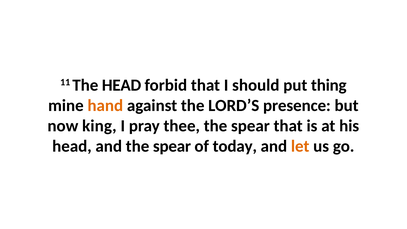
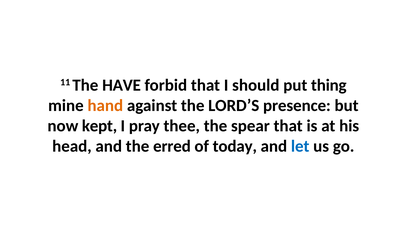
The HEAD: HEAD -> HAVE
king: king -> kept
and the spear: spear -> erred
let colour: orange -> blue
